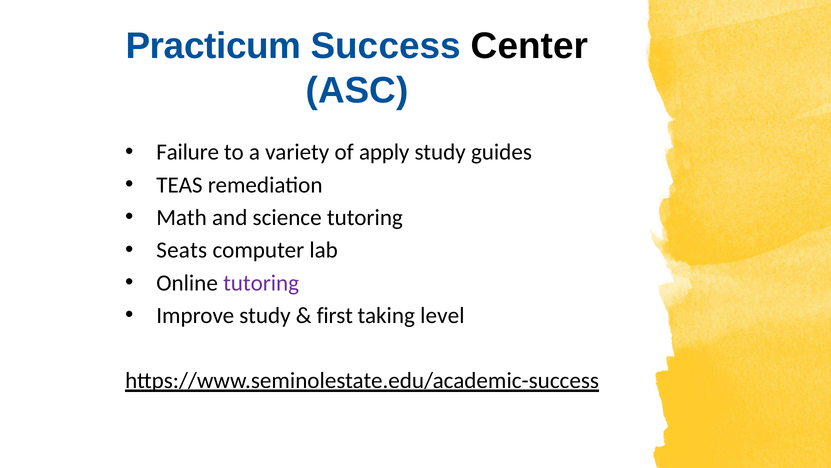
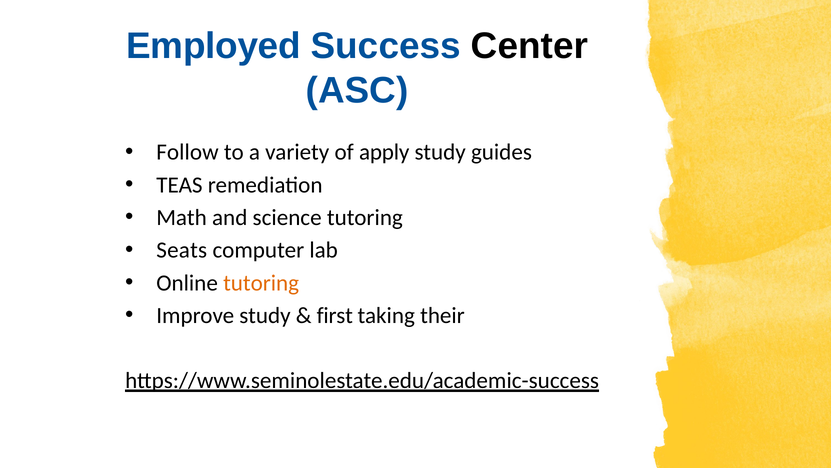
Practicum: Practicum -> Employed
Failure: Failure -> Follow
tutoring at (261, 283) colour: purple -> orange
level: level -> their
